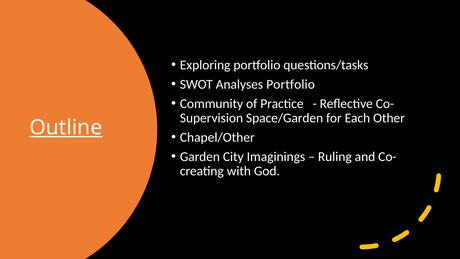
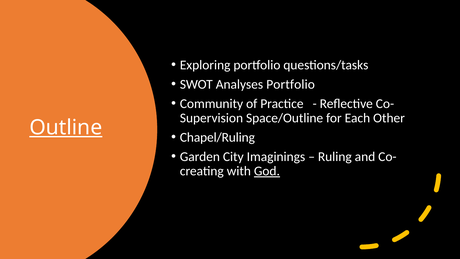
Space/Garden: Space/Garden -> Space/Outline
Chapel/Other: Chapel/Other -> Chapel/Ruling
God underline: none -> present
